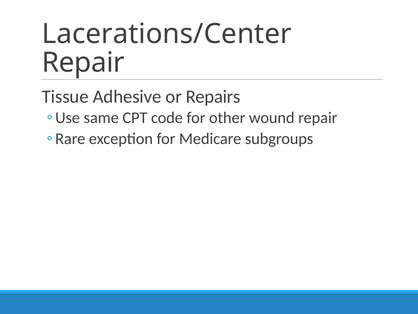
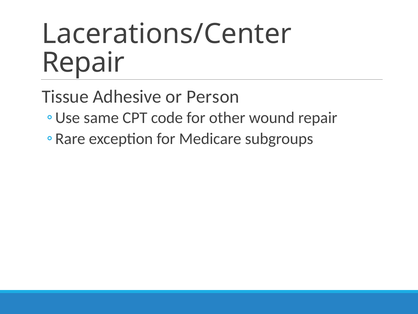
Repairs: Repairs -> Person
